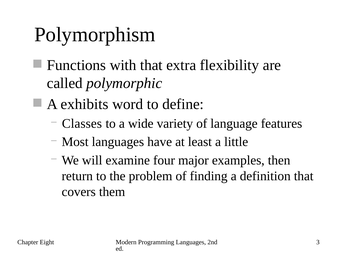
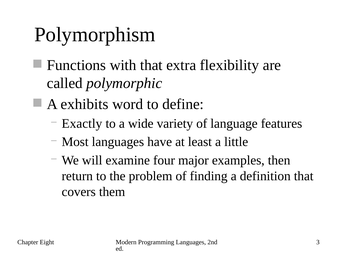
Classes: Classes -> Exactly
